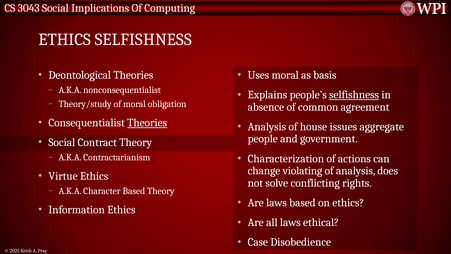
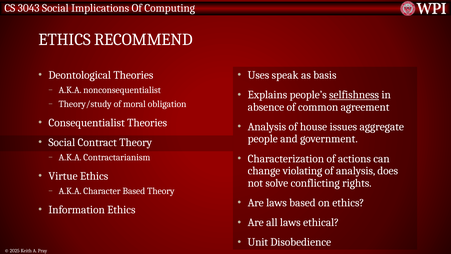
ETHICS SELFISHNESS: SELFISHNESS -> RECOMMEND
Uses moral: moral -> speak
Theories at (147, 123) underline: present -> none
Case: Case -> Unit
